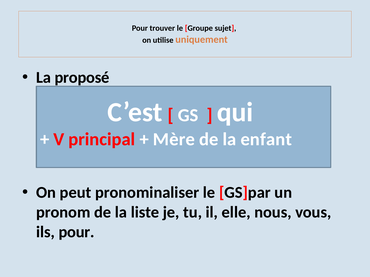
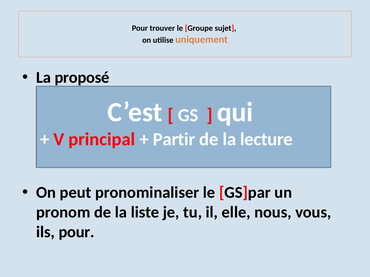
Mère: Mère -> Partir
enfant: enfant -> lecture
